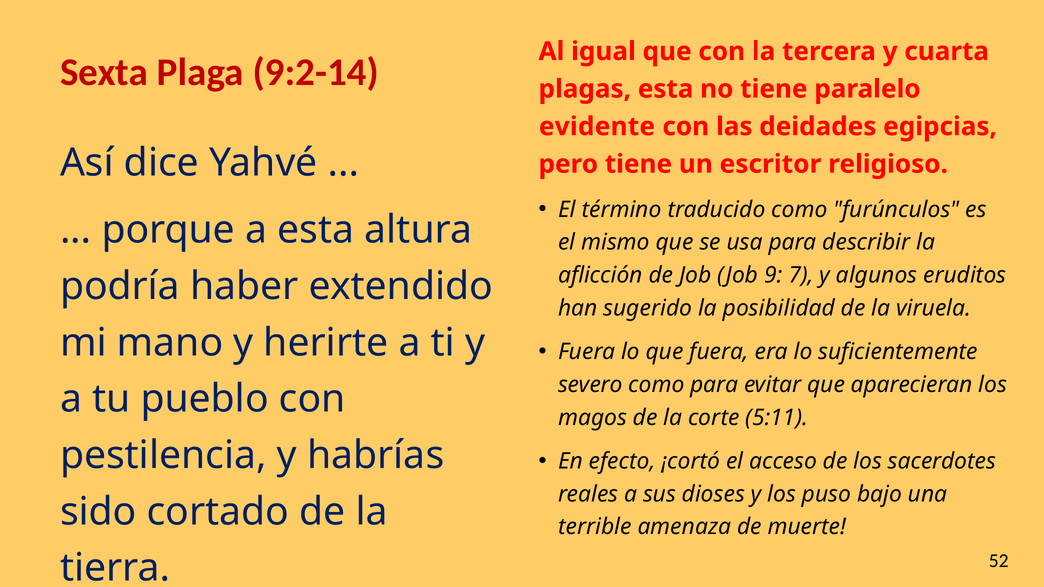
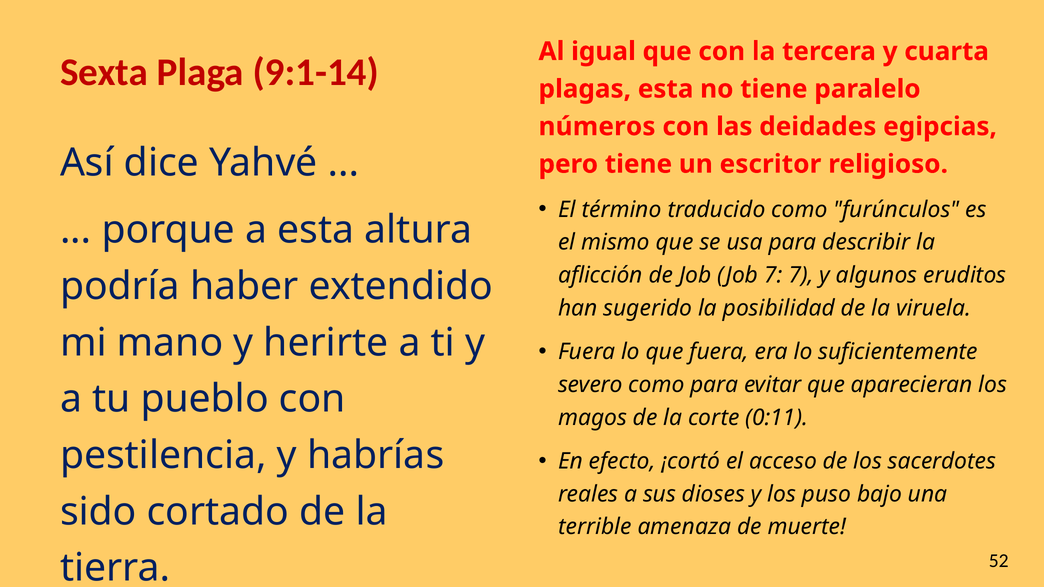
9:2-14: 9:2-14 -> 9:1-14
evidente: evidente -> números
Job 9: 9 -> 7
5:11: 5:11 -> 0:11
